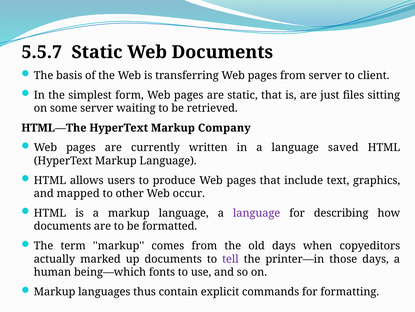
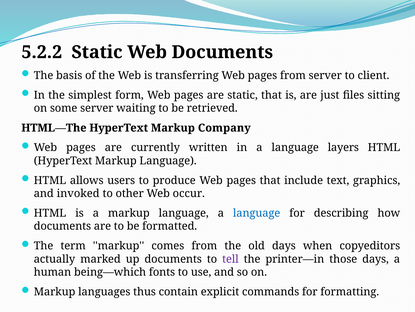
5.5.7: 5.5.7 -> 5.2.2
saved: saved -> layers
mapped: mapped -> invoked
language at (257, 213) colour: purple -> blue
